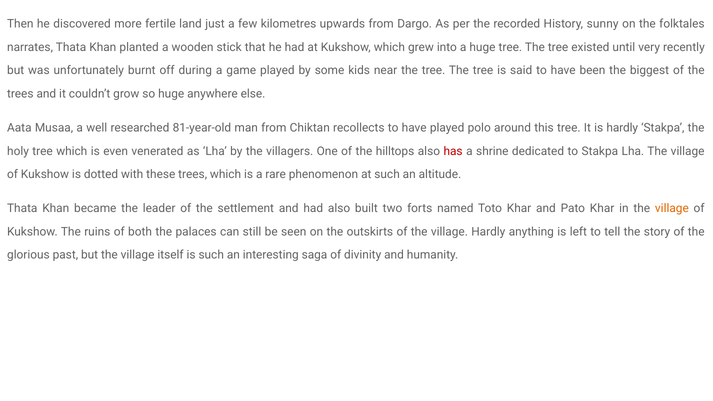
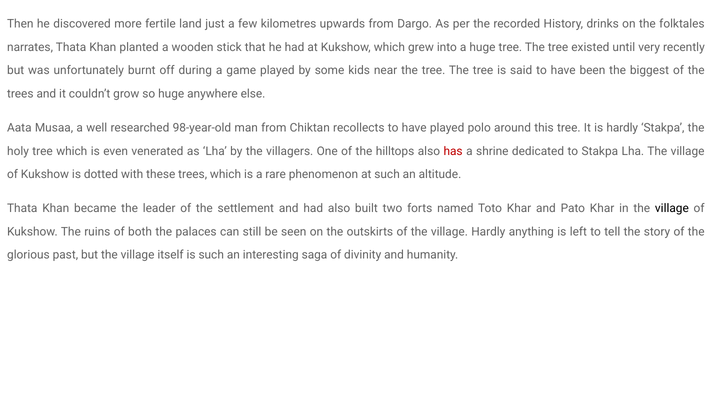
sunny: sunny -> drinks
81-year-old: 81-year-old -> 98-year-old
village at (672, 209) colour: orange -> black
